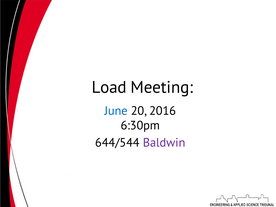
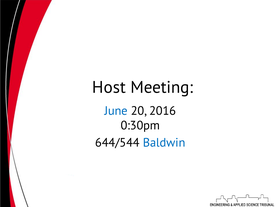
Load: Load -> Host
6:30pm: 6:30pm -> 0:30pm
Baldwin colour: purple -> blue
